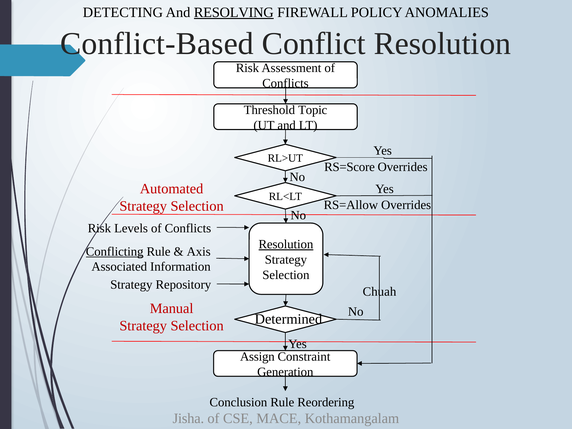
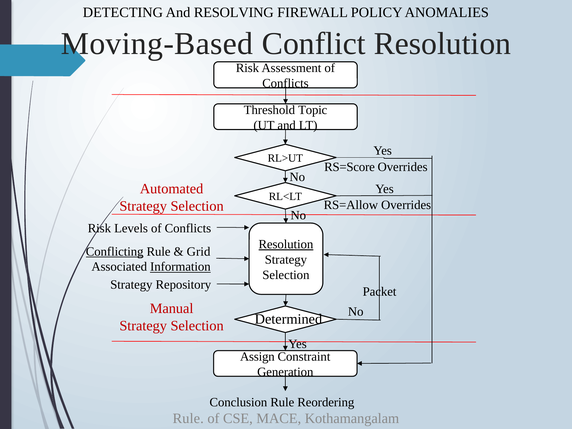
RESOLVING underline: present -> none
Conflict-Based: Conflict-Based -> Moving-Based
Axis: Axis -> Grid
Information underline: none -> present
Chuah: Chuah -> Packet
Jisha at (188, 419): Jisha -> Rule
